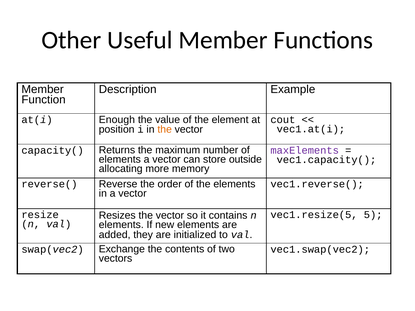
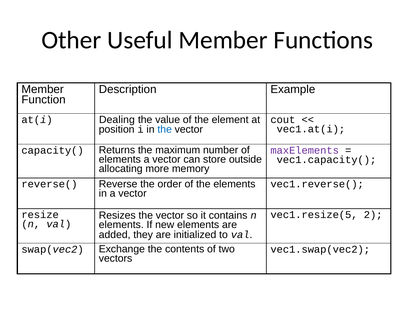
Enough: Enough -> Dealing
the at (165, 130) colour: orange -> blue
5: 5 -> 2
